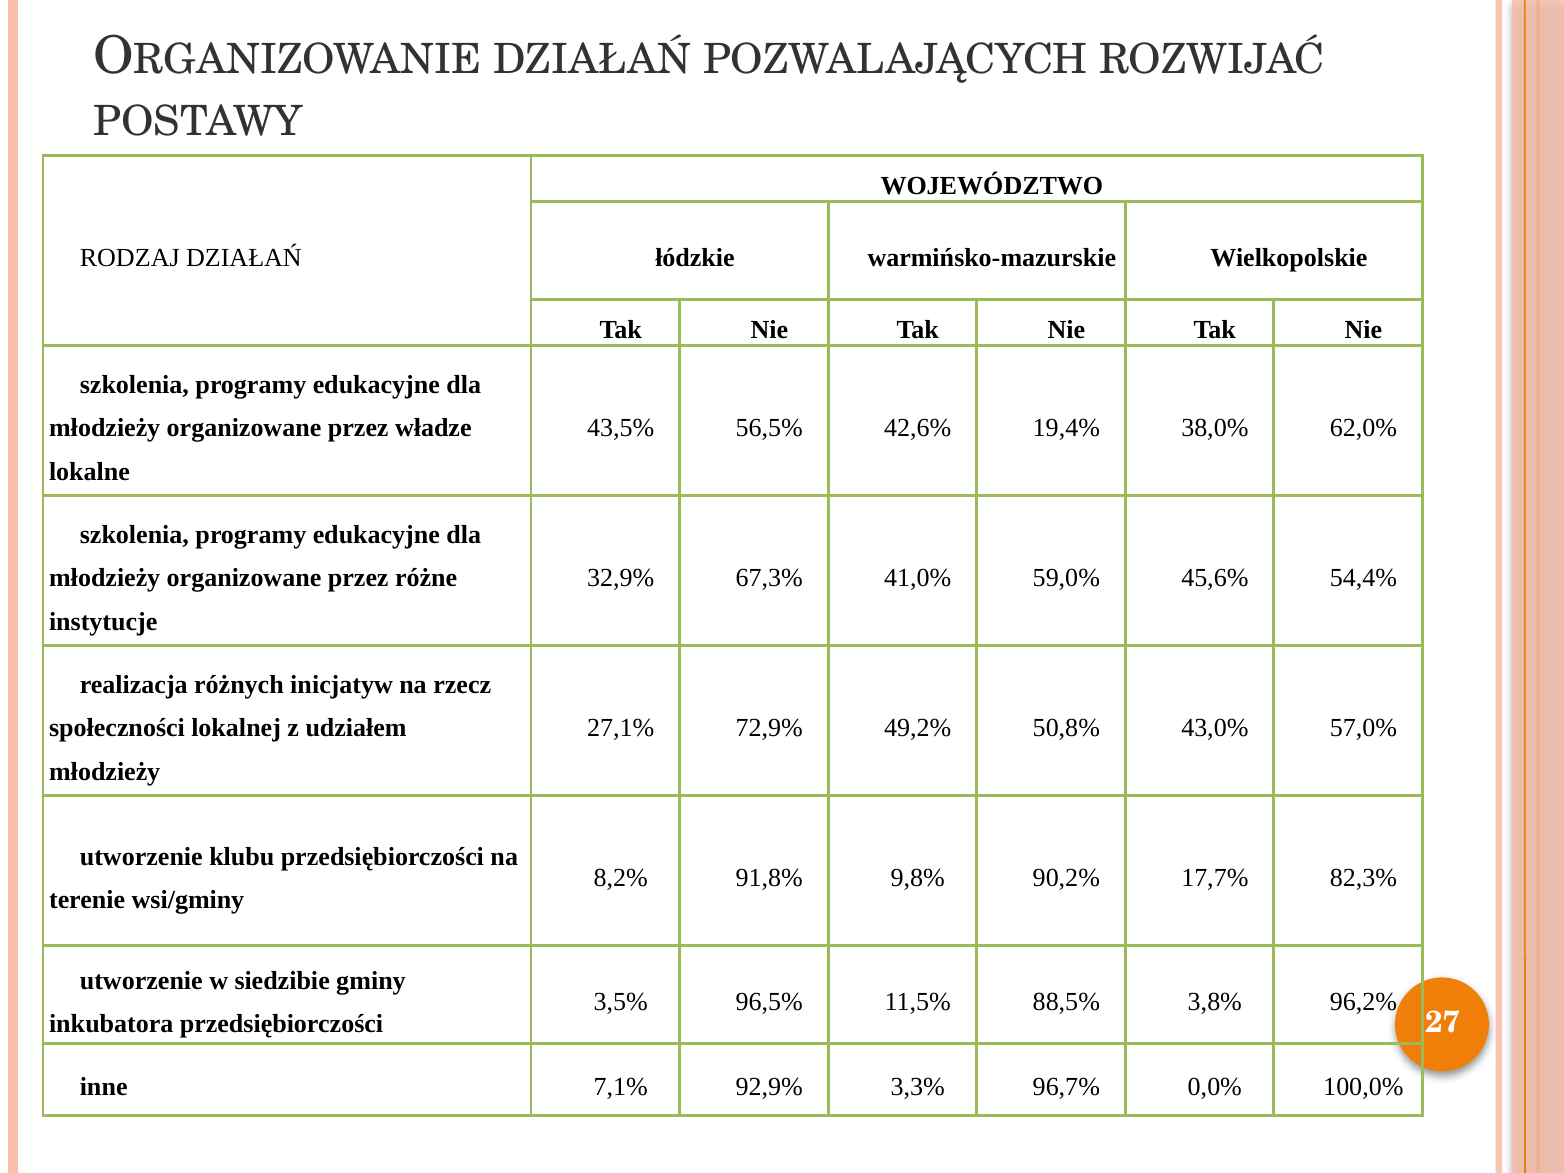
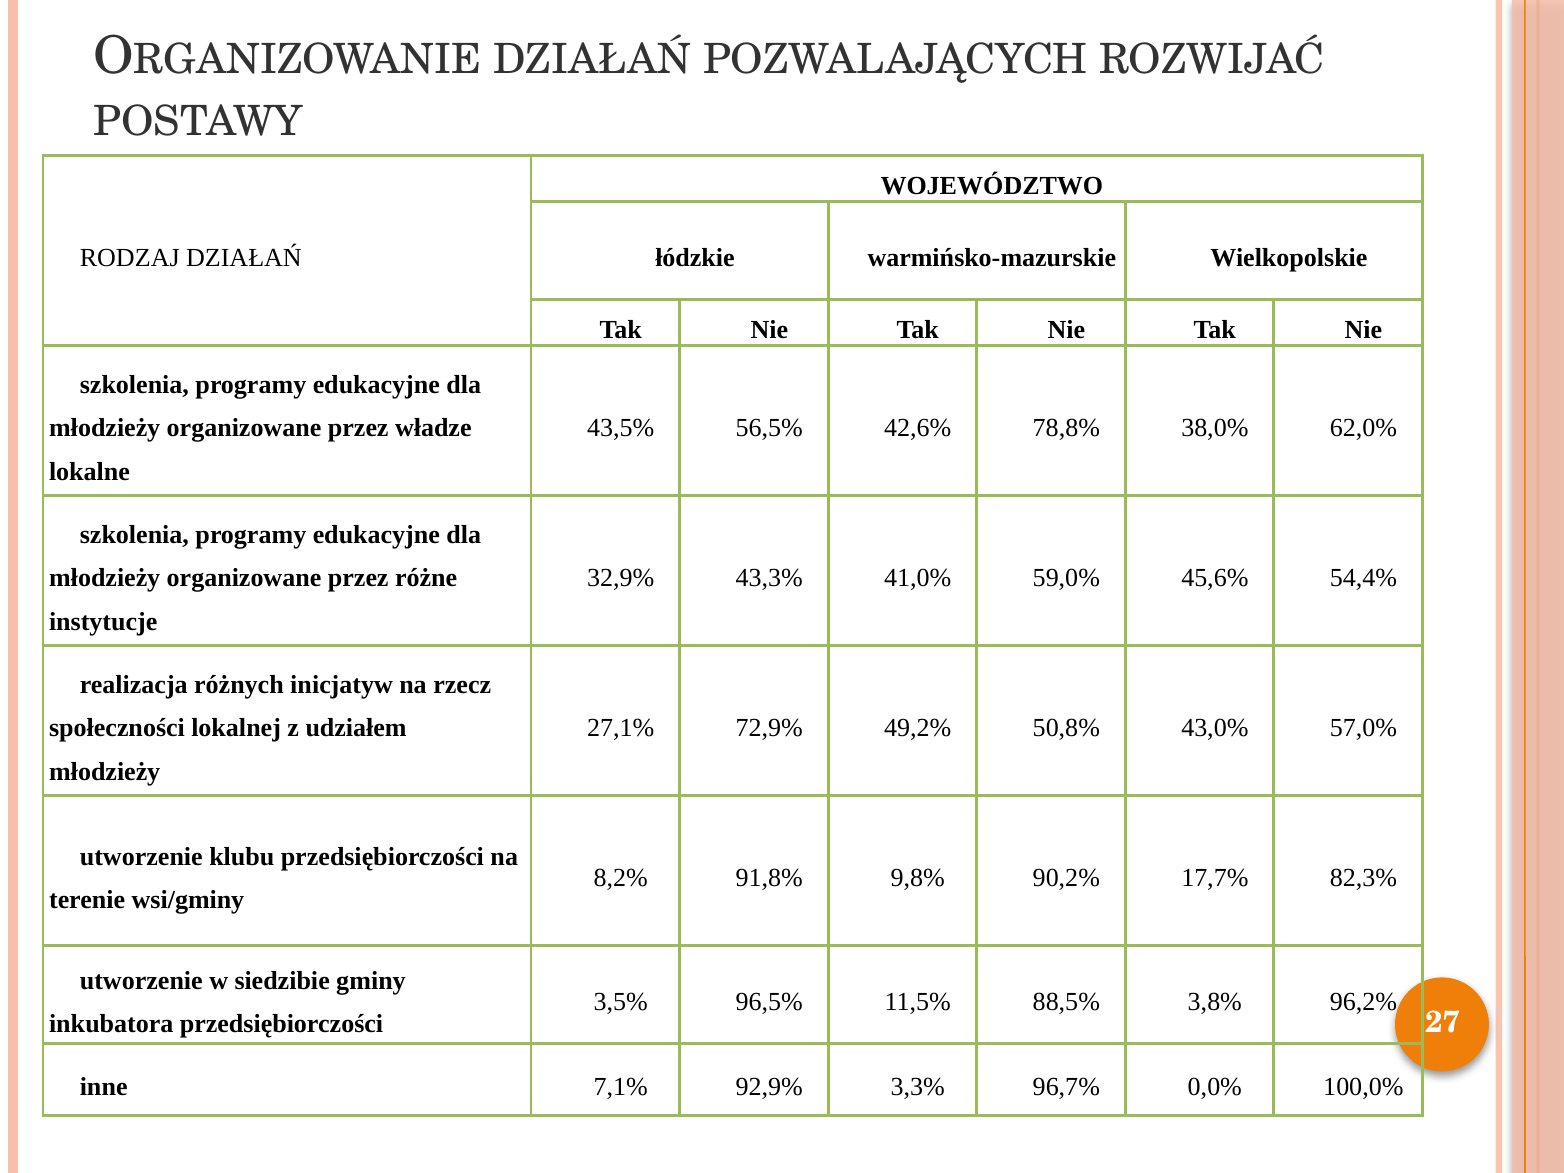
19,4%: 19,4% -> 78,8%
67,3%: 67,3% -> 43,3%
